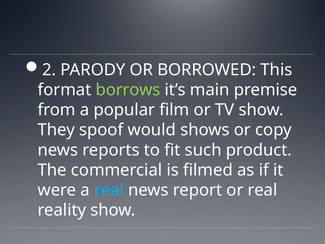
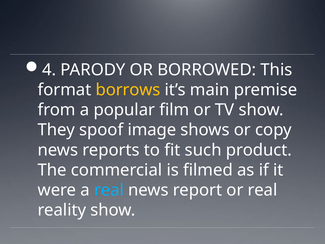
2: 2 -> 4
borrows colour: light green -> yellow
would: would -> image
